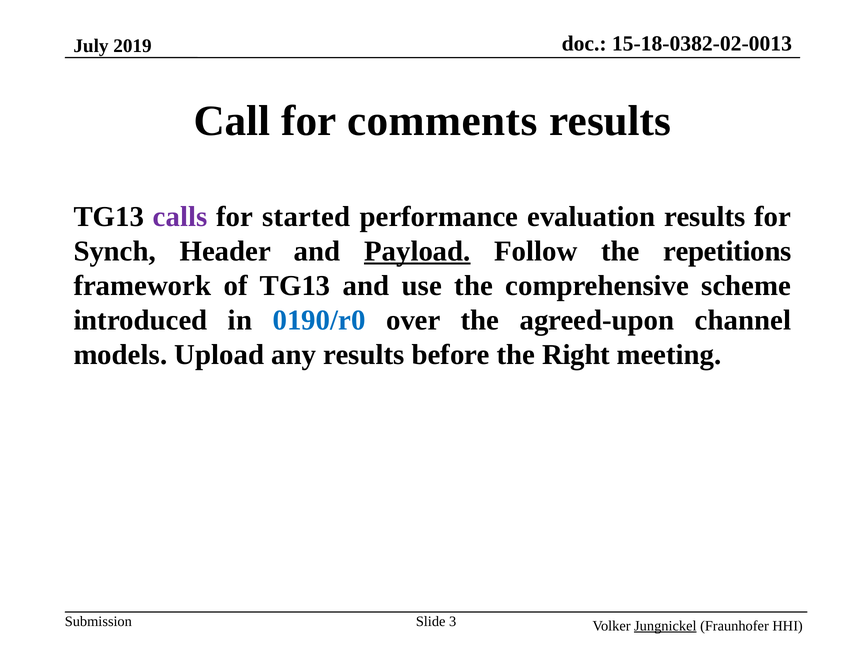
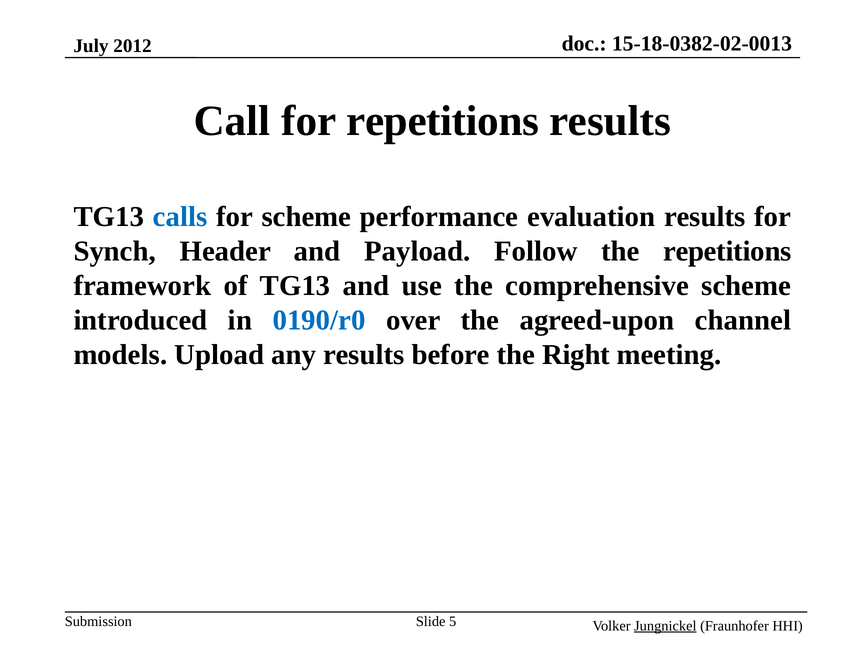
2019: 2019 -> 2012
for comments: comments -> repetitions
calls colour: purple -> blue
for started: started -> scheme
Payload underline: present -> none
3: 3 -> 5
